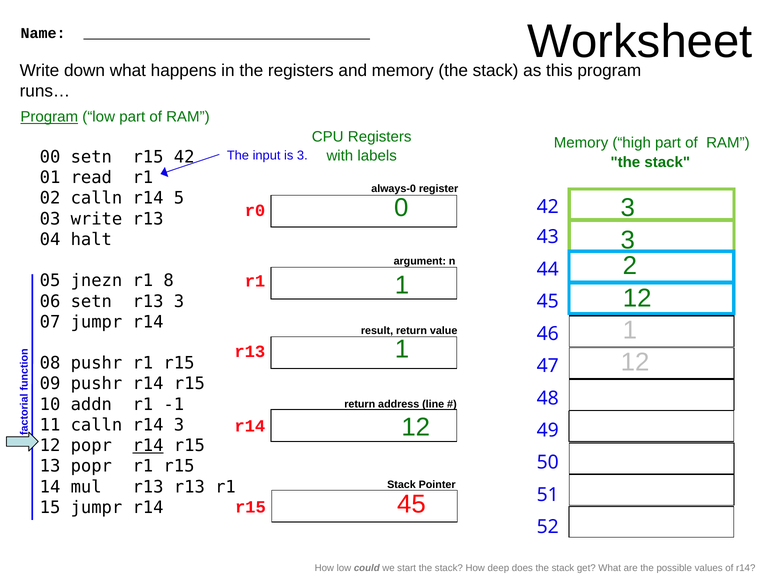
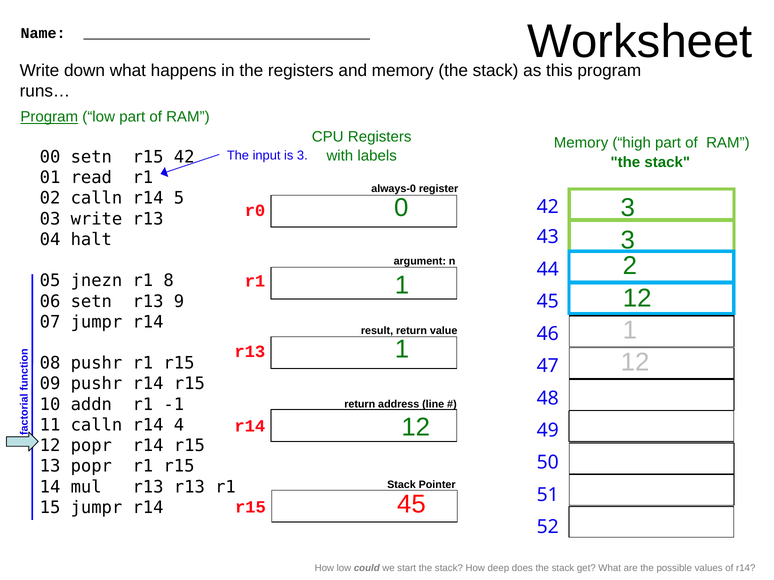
r13 3: 3 -> 9
r14 3: 3 -> 4
r14 at (148, 446) underline: present -> none
